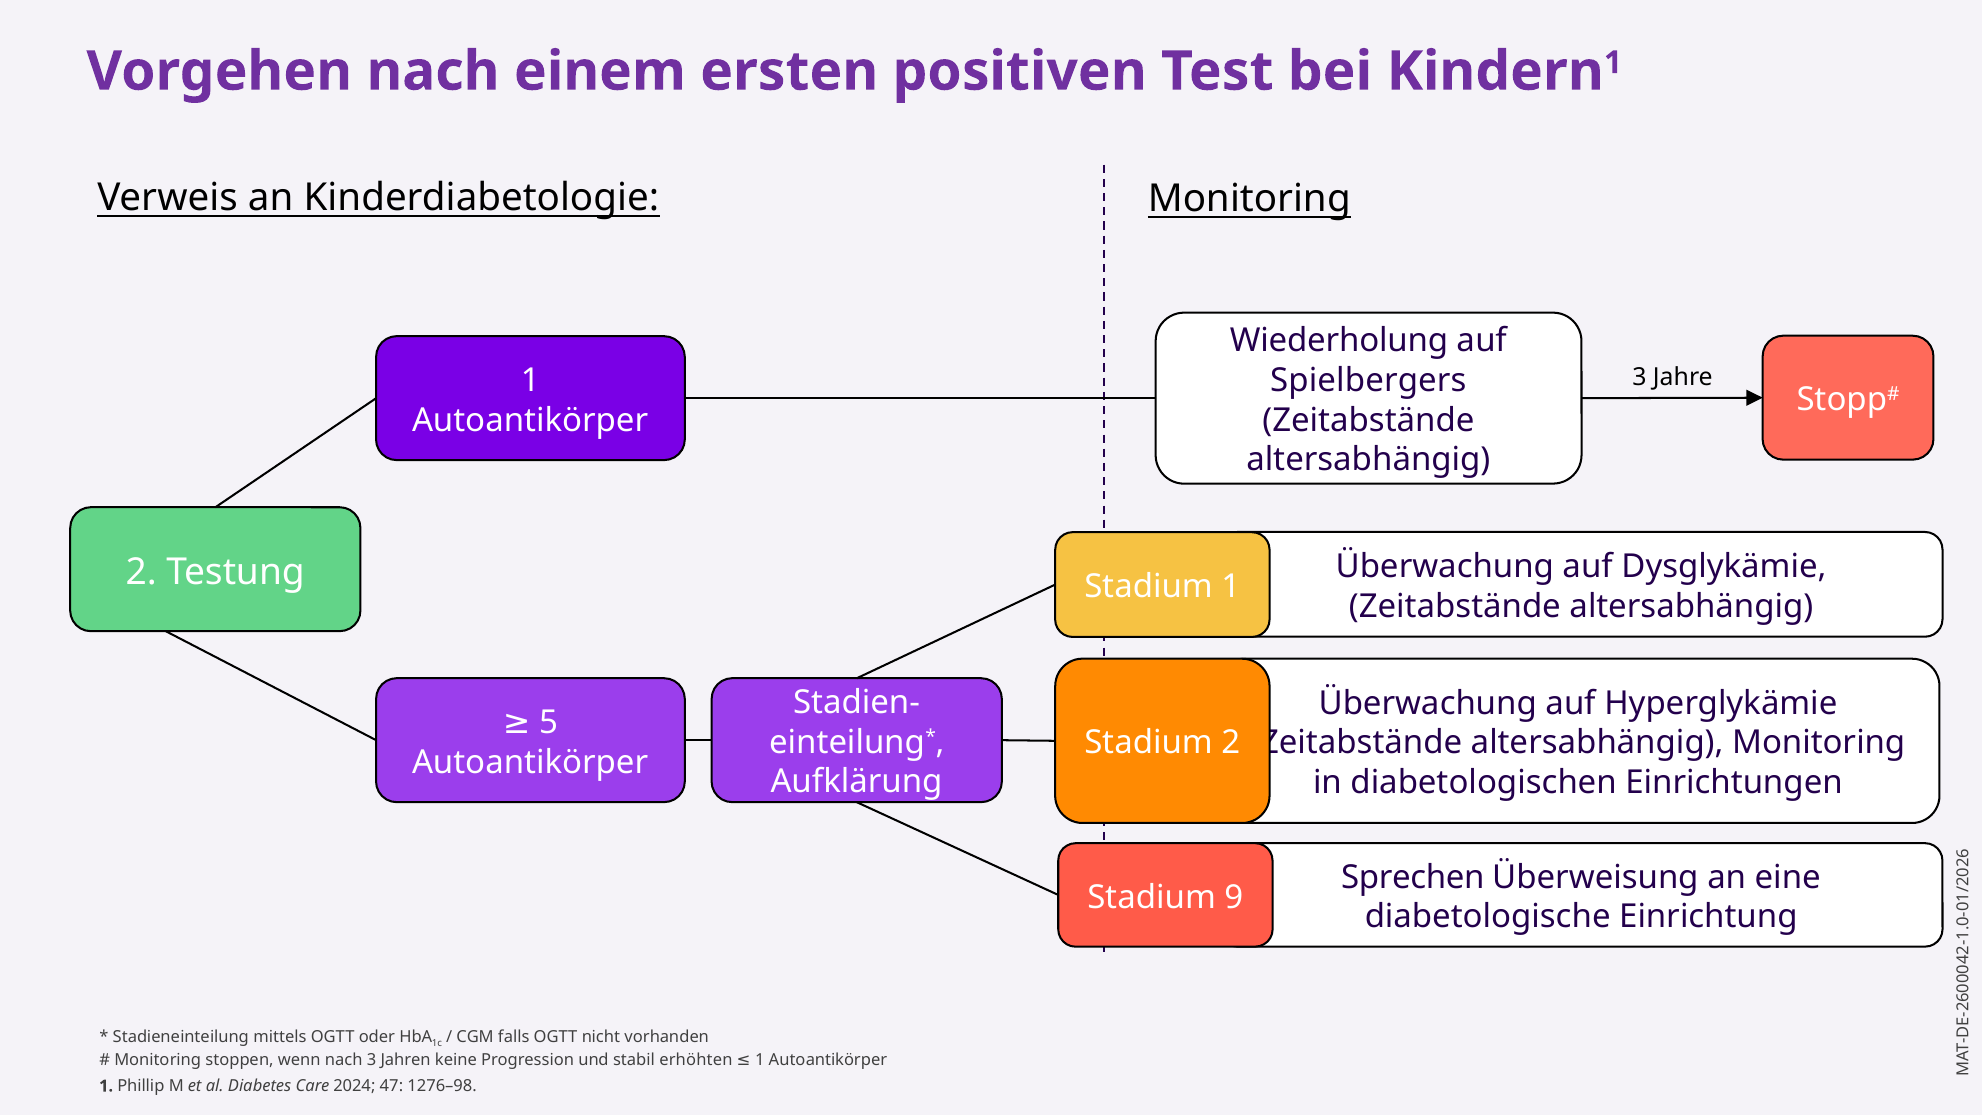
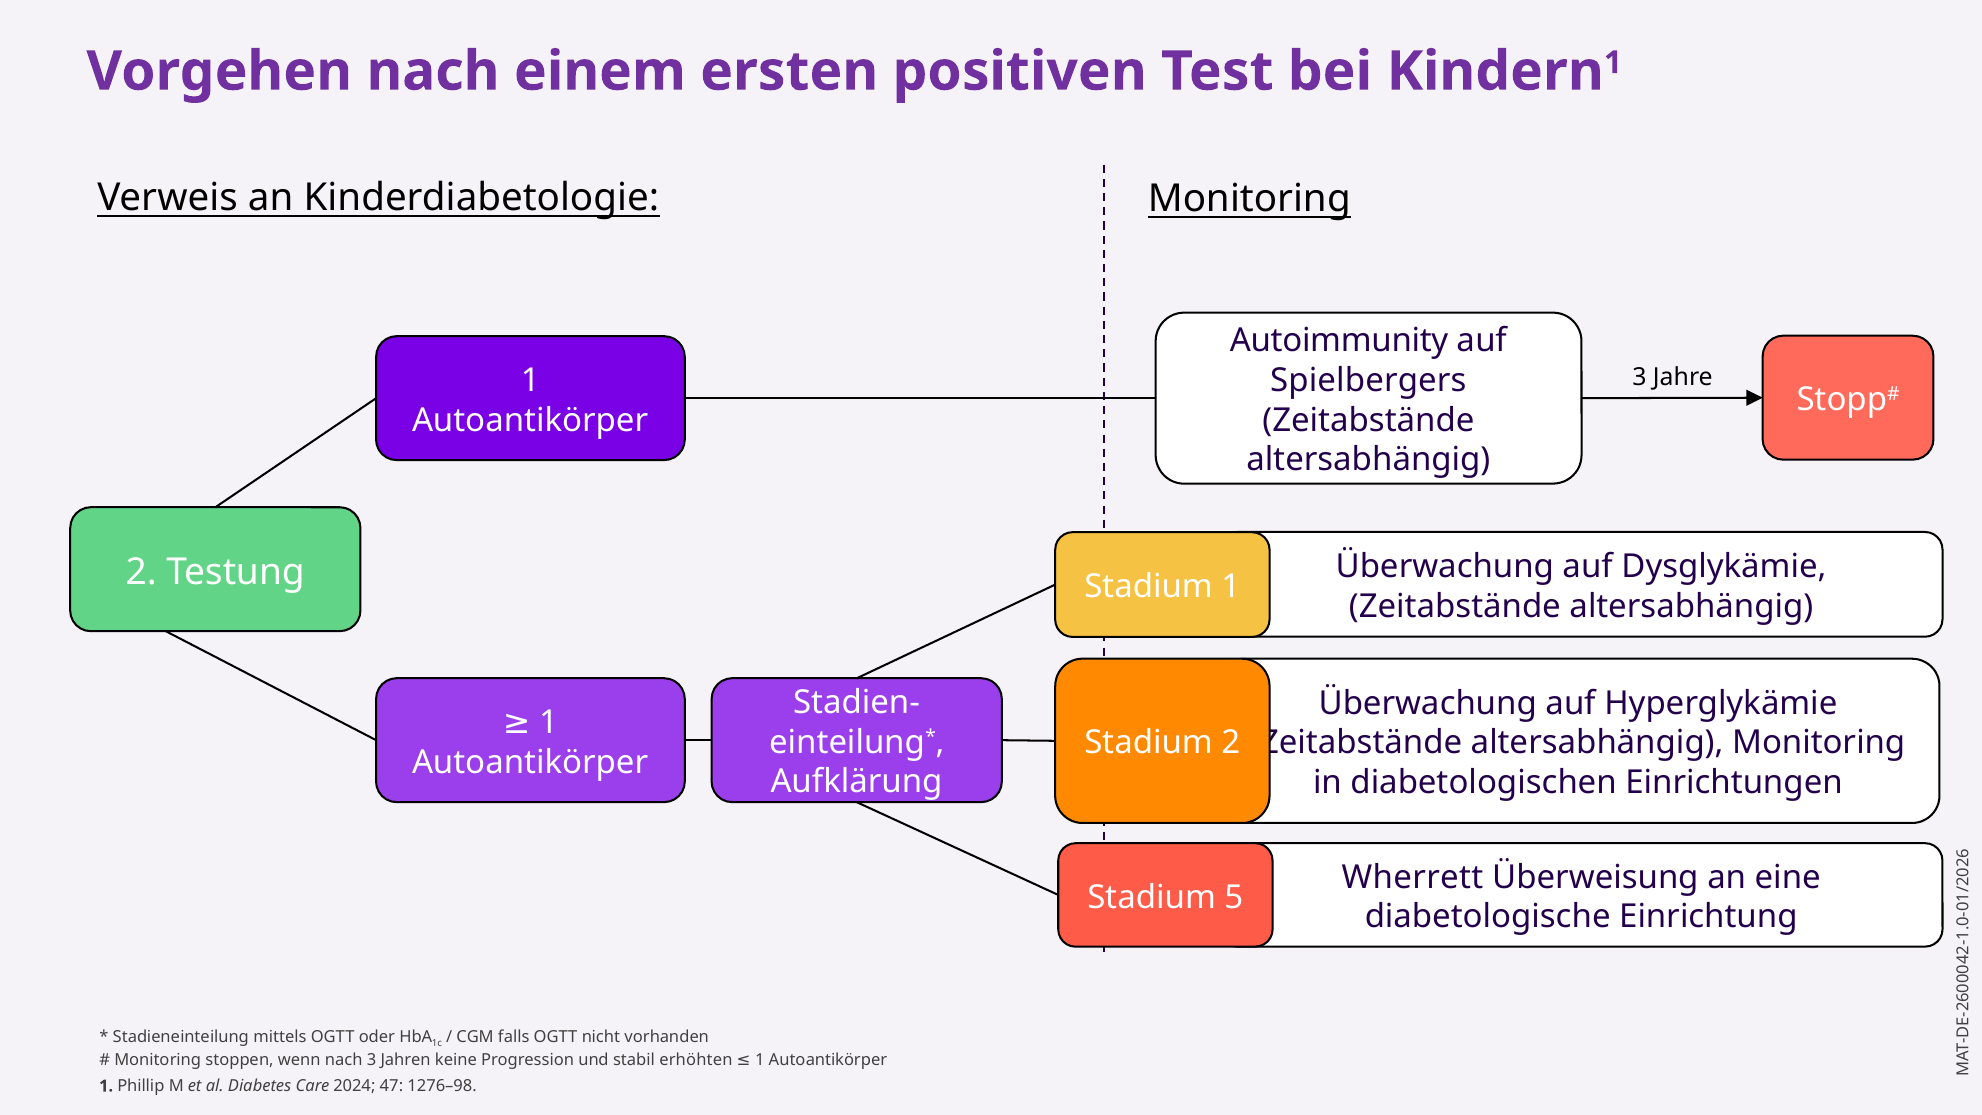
Wiederholung: Wiederholung -> Autoimmunity
5 at (549, 723): 5 -> 1
Sprechen: Sprechen -> Wherrett
9: 9 -> 5
